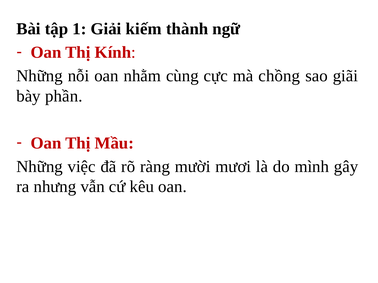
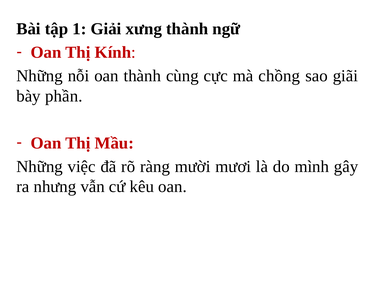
kiếm: kiếm -> xưng
oan nhằm: nhằm -> thành
